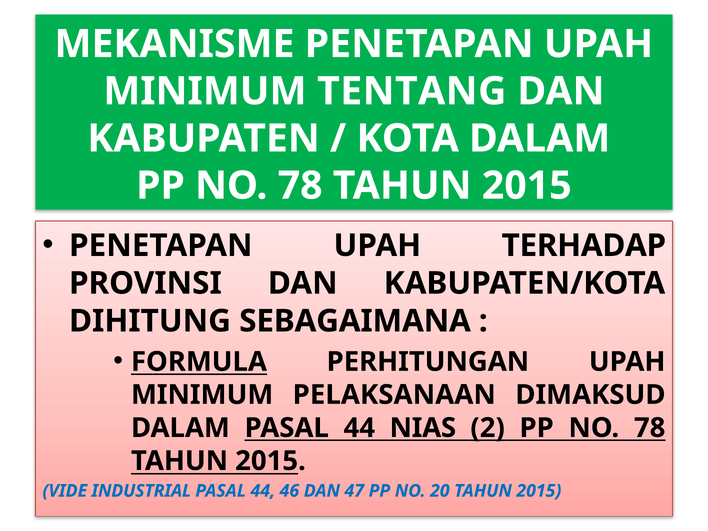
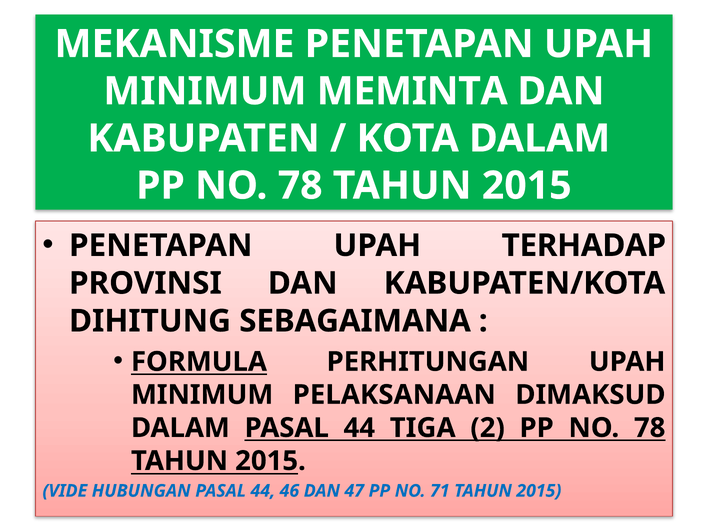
TENTANG: TENTANG -> MEMINTA
NIAS: NIAS -> TIGA
INDUSTRIAL: INDUSTRIAL -> HUBUNGAN
20: 20 -> 71
